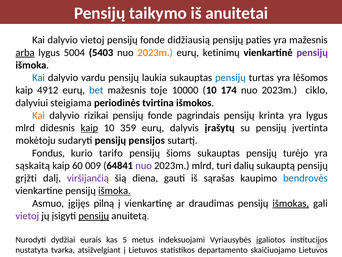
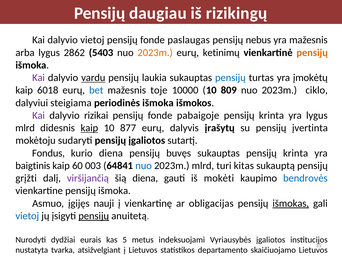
taikymo: taikymo -> daugiau
anuitetai: anuitetai -> rizikingų
didžiausią: didžiausią -> paslaugas
paties: paties -> nebus
arba underline: present -> none
5004: 5004 -> 2862
pensijų at (312, 52) colour: purple -> orange
Kai at (39, 78) colour: blue -> purple
vardu underline: none -> present
lėšomos: lėšomos -> įmokėtų
4912: 4912 -> 6018
174: 174 -> 809
periodinės tvirtina: tvirtina -> išmoka
Kai at (39, 115) colour: orange -> purple
pagrindais: pagrindais -> pabaigoje
359: 359 -> 877
pensijų pensijos: pensijos -> įgaliotos
kurio tarifo: tarifo -> diena
šioms: šioms -> buvęs
sukauptas pensijų turėjo: turėjo -> krinta
sąskaitą: sąskaitą -> baigtinis
009: 009 -> 003
nuo at (144, 165) colour: purple -> blue
dalių: dalių -> kitas
sąrašas: sąrašas -> mokėti
išmoka at (114, 190) underline: present -> none
pilną: pilną -> nauji
draudimas: draudimas -> obligacijas
vietoj at (27, 215) colour: purple -> blue
